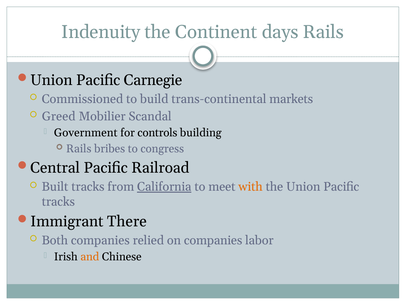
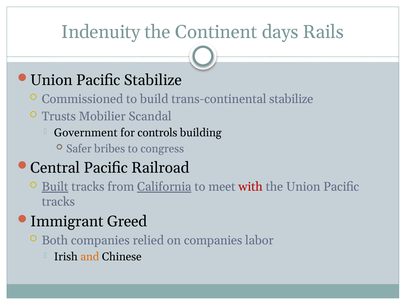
Pacific Carnegie: Carnegie -> Stabilize
trans-continental markets: markets -> stabilize
Greed: Greed -> Trusts
Rails at (79, 148): Rails -> Safer
Built underline: none -> present
with colour: orange -> red
There: There -> Greed
